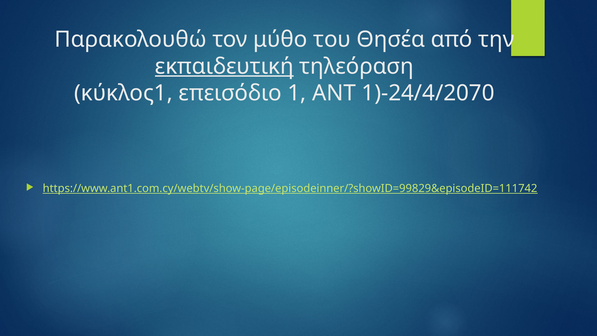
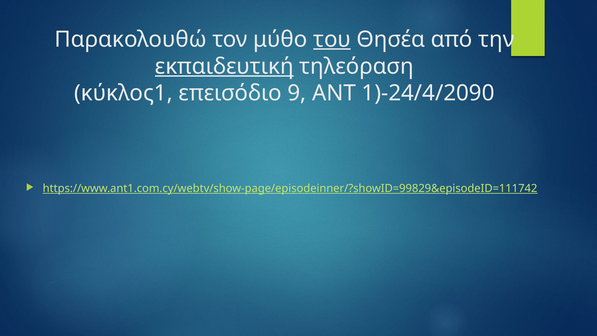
του underline: none -> present
1: 1 -> 9
1)-24/4/2070: 1)-24/4/2070 -> 1)-24/4/2090
